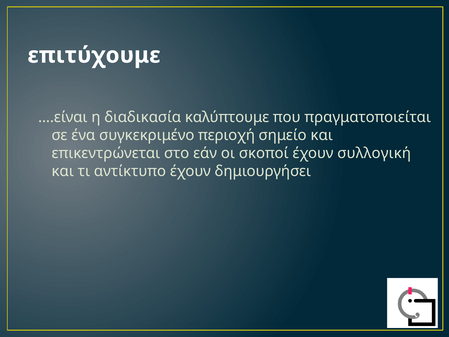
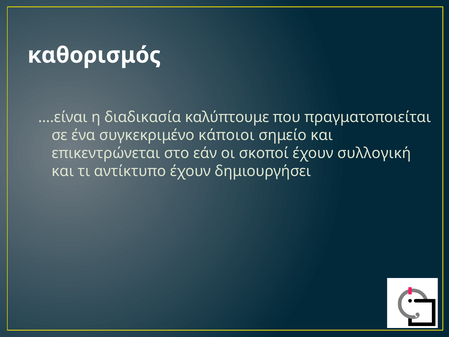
επιτύχουμε: επιτύχουμε -> καθορισμός
περιοχή: περιοχή -> κάποιοι
